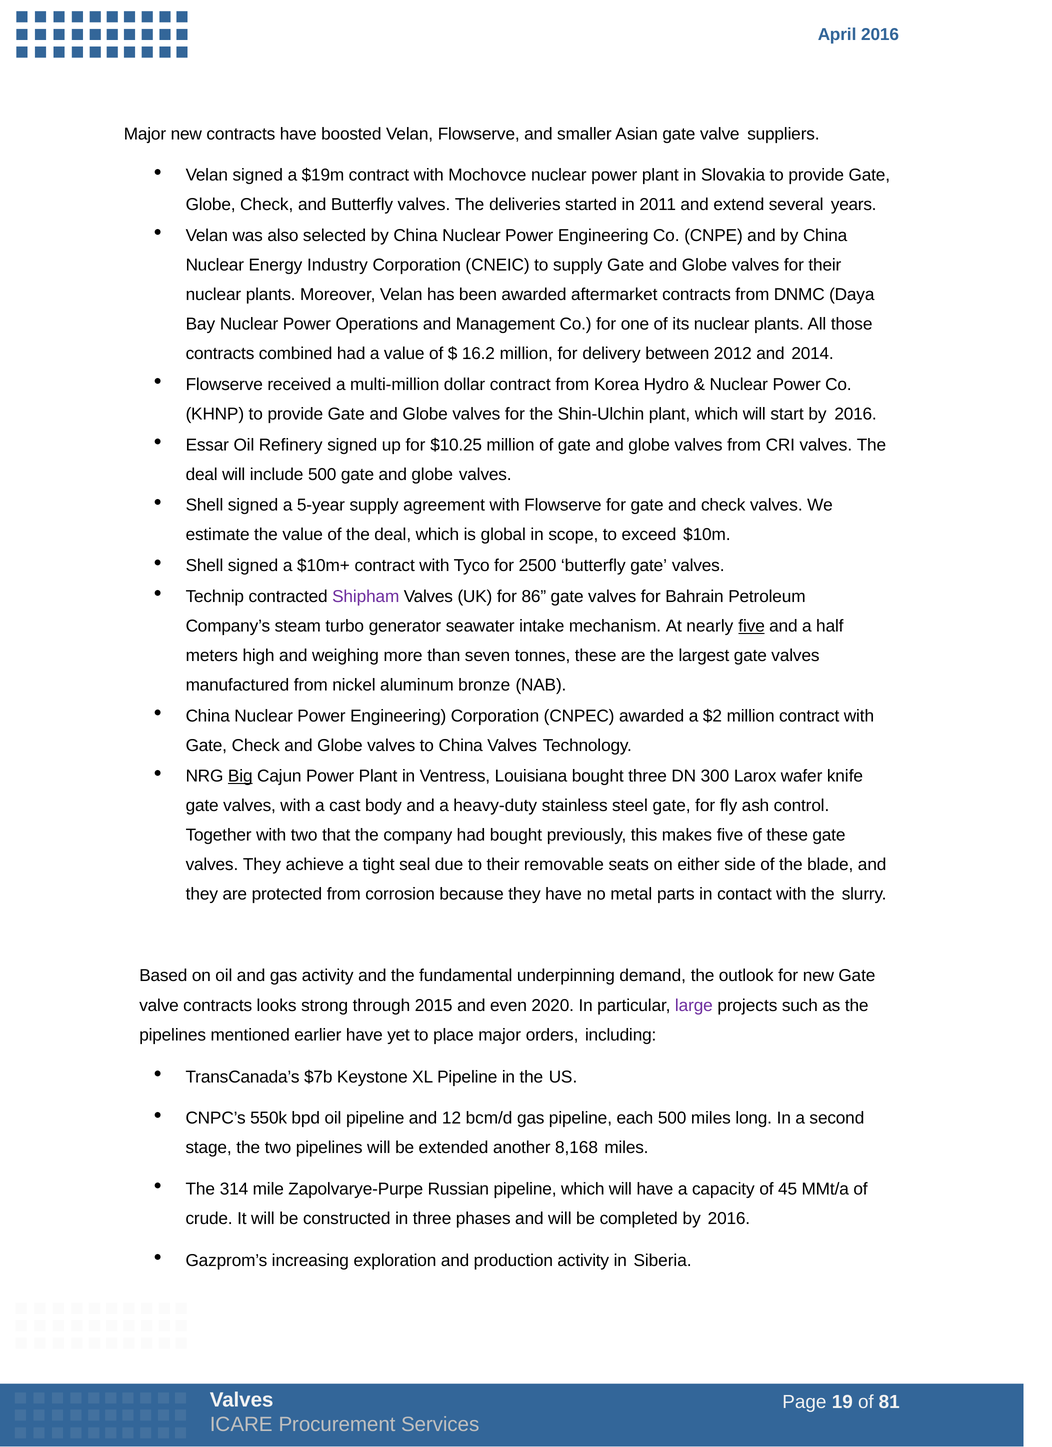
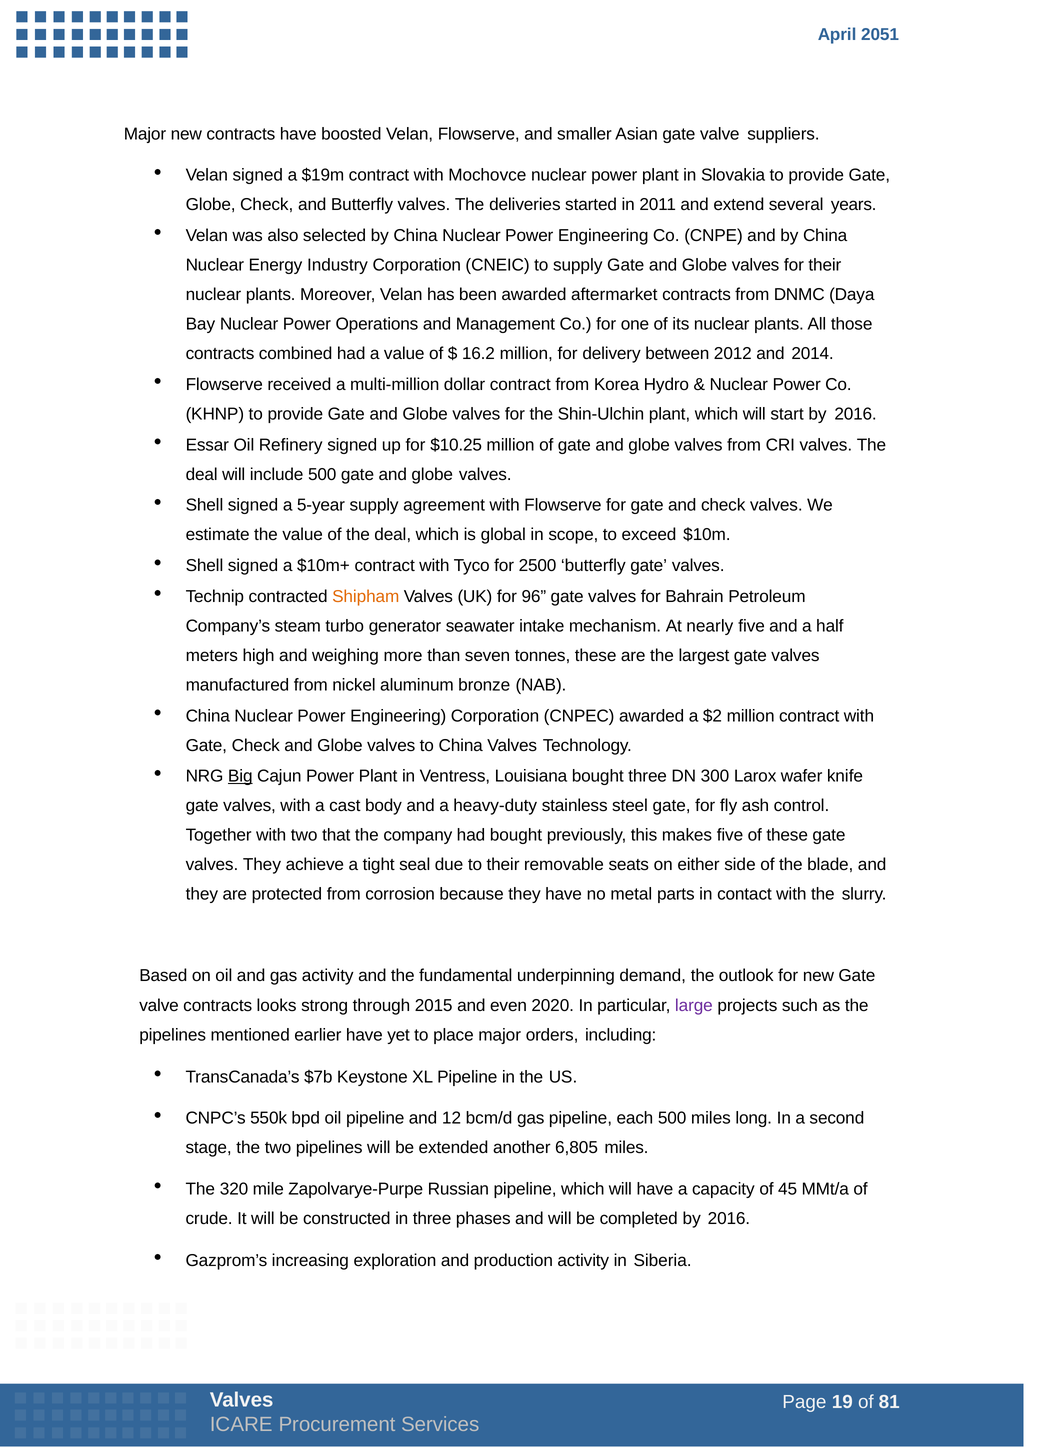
April 2016: 2016 -> 2051
Shipham colour: purple -> orange
86: 86 -> 96
five at (752, 626) underline: present -> none
8,168: 8,168 -> 6,805
314: 314 -> 320
